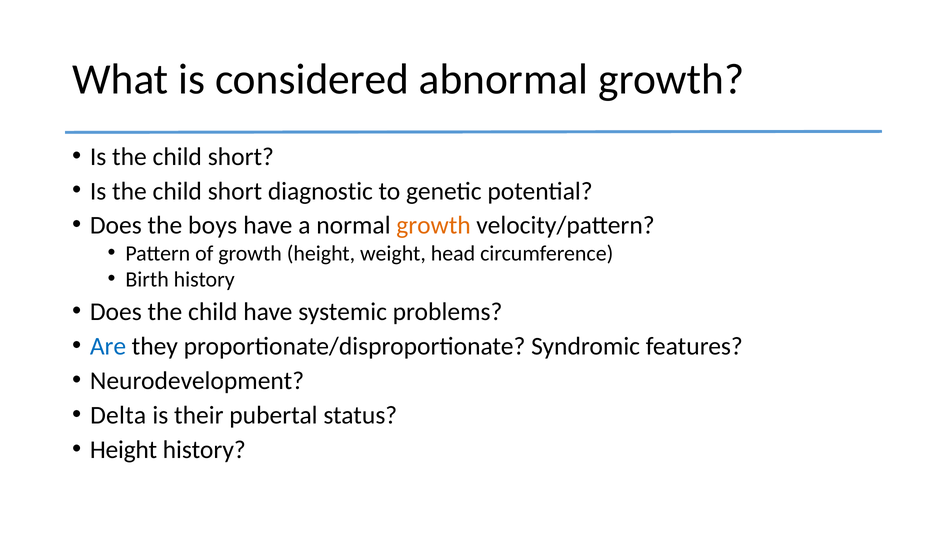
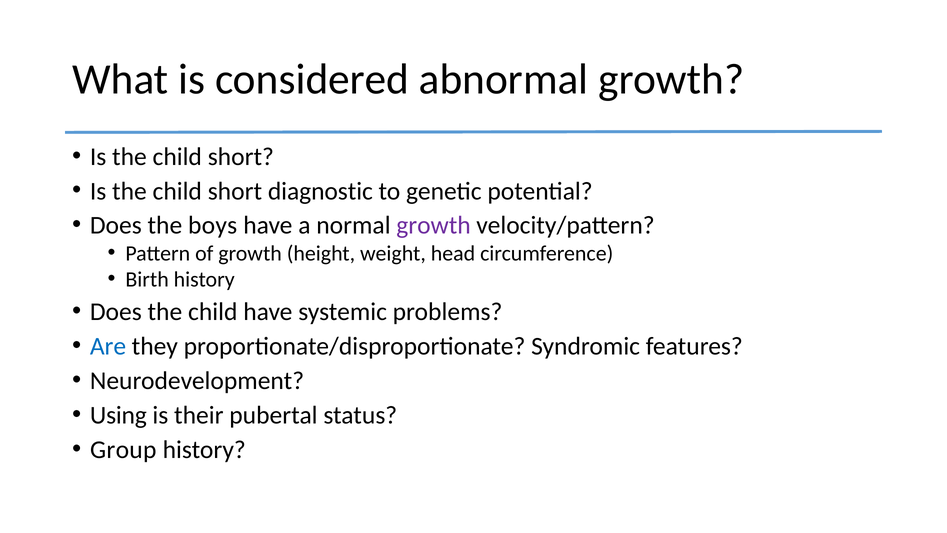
growth at (434, 225) colour: orange -> purple
Delta: Delta -> Using
Height at (124, 449): Height -> Group
